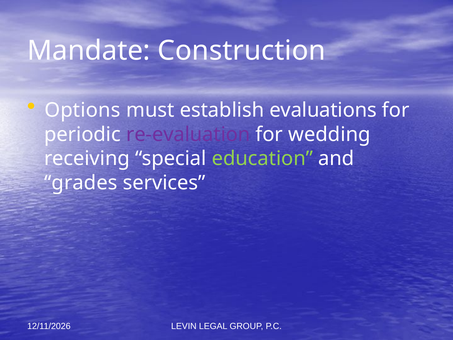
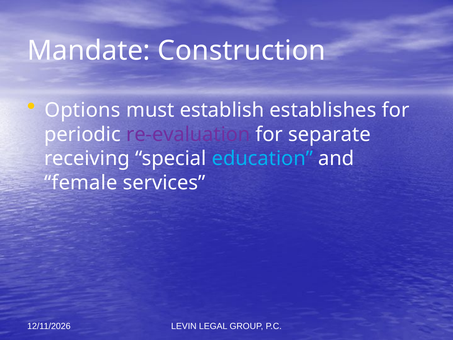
evaluations: evaluations -> establishes
wedding: wedding -> separate
education colour: light green -> light blue
grades: grades -> female
